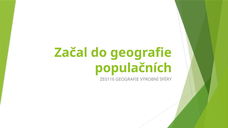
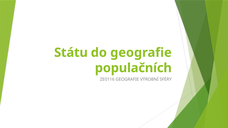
Začal: Začal -> Státu
